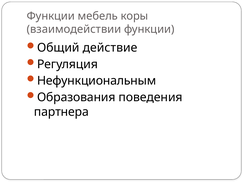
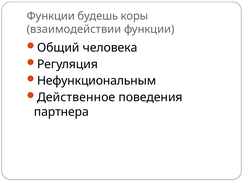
мебель: мебель -> будешь
действие: действие -> человека
Образования: Образования -> Действенное
